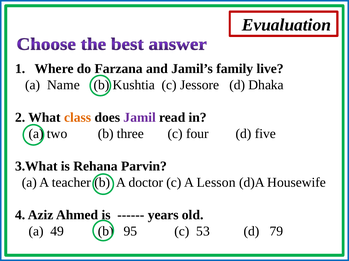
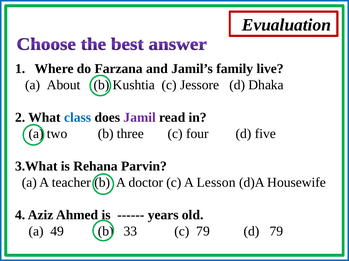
Name: Name -> About
class colour: orange -> blue
95: 95 -> 33
c 53: 53 -> 79
